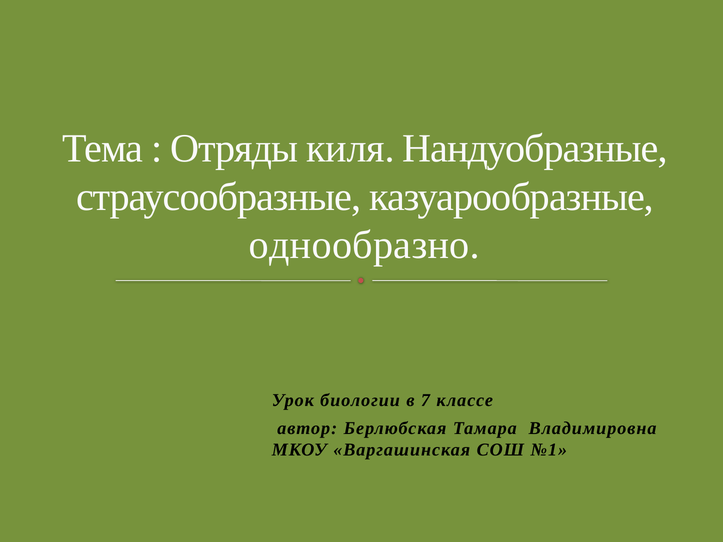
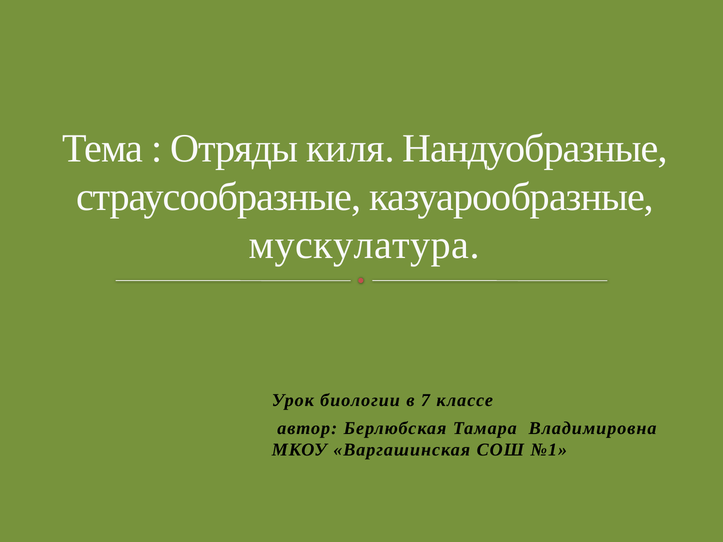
однообразно: однообразно -> мускулатура
